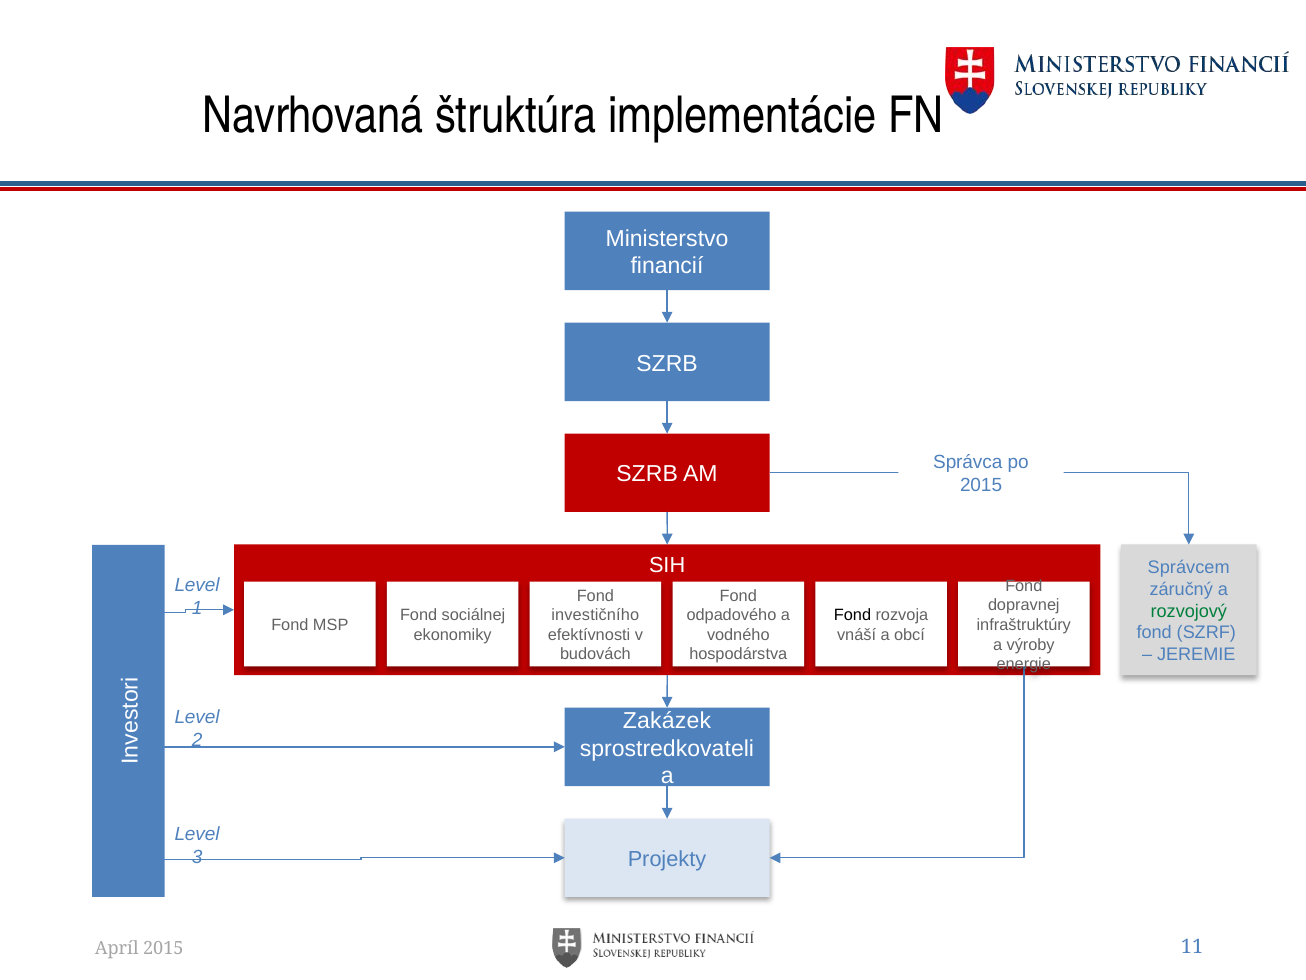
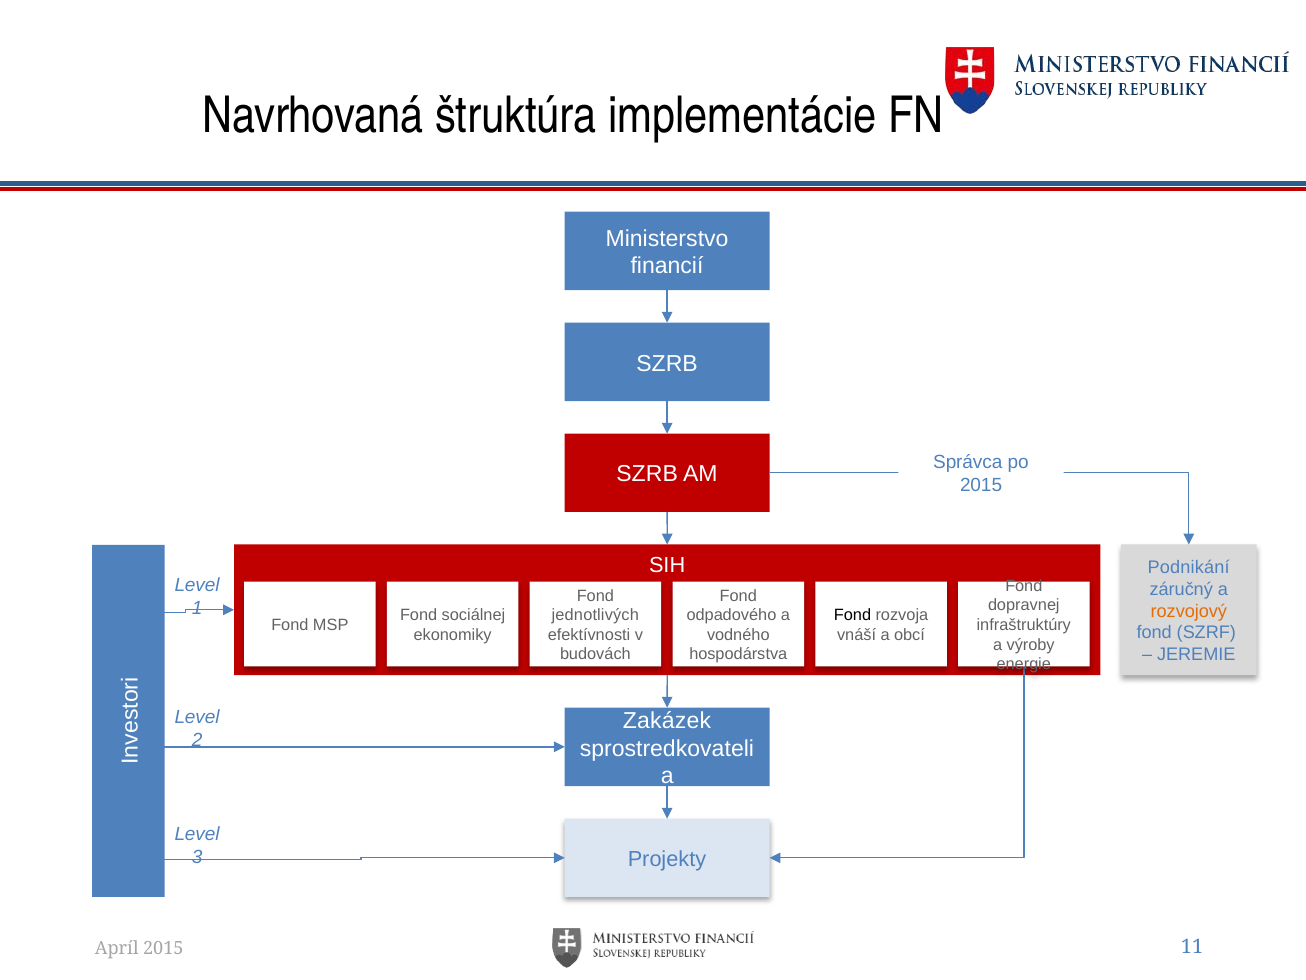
Správcem: Správcem -> Podnikání
rozvojový colour: green -> orange
investičního: investičního -> jednotlivých
